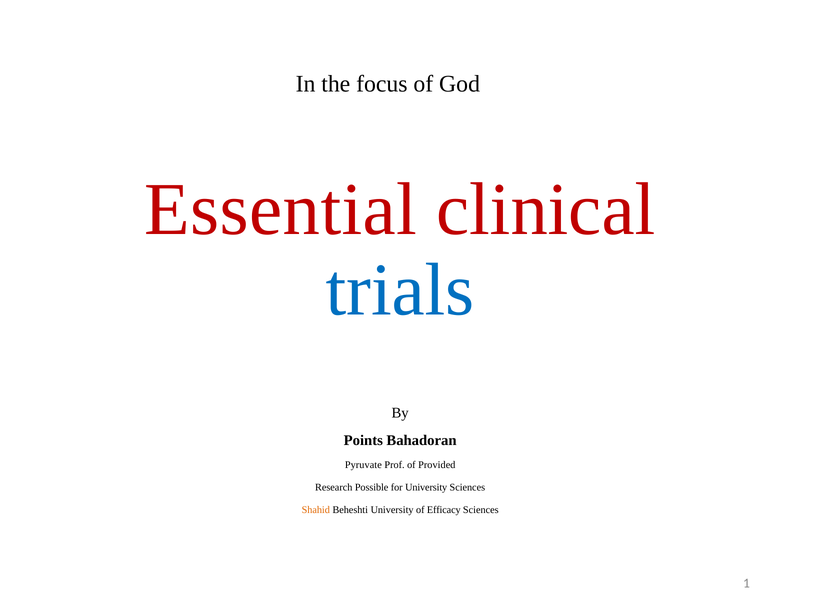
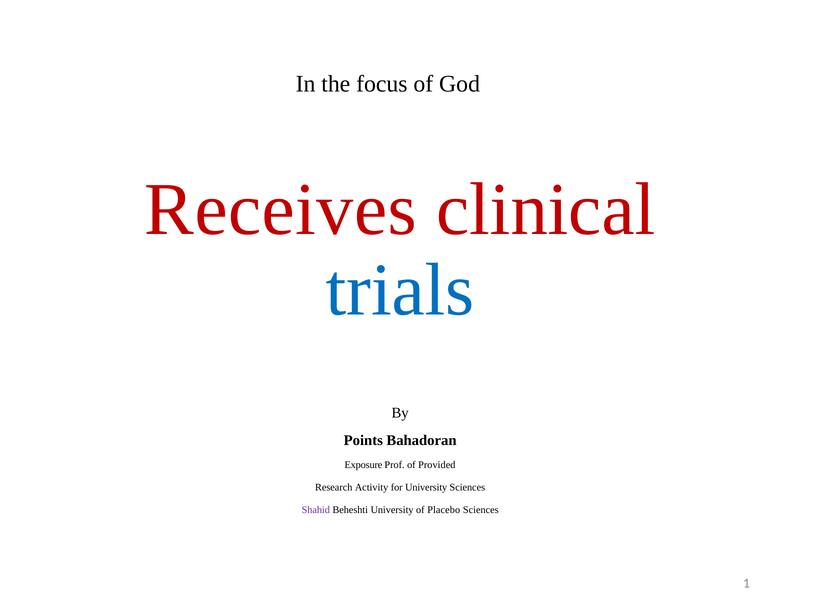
Essential: Essential -> Receives
Pyruvate: Pyruvate -> Exposure
Possible: Possible -> Activity
Shahid colour: orange -> purple
Efficacy: Efficacy -> Placebo
